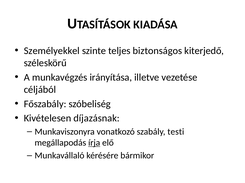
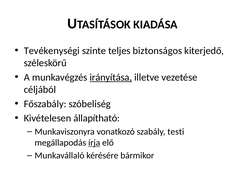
Személyekkel: Személyekkel -> Tevékenységi
irányítása underline: none -> present
díjazásnak: díjazásnak -> állapítható
